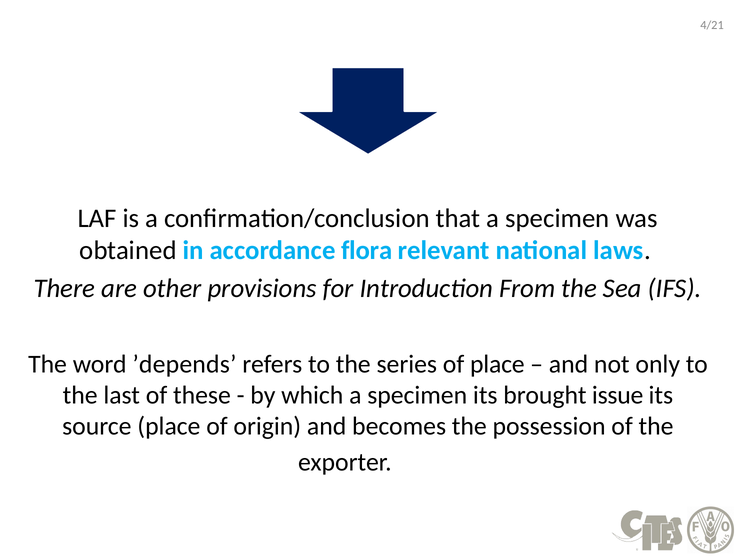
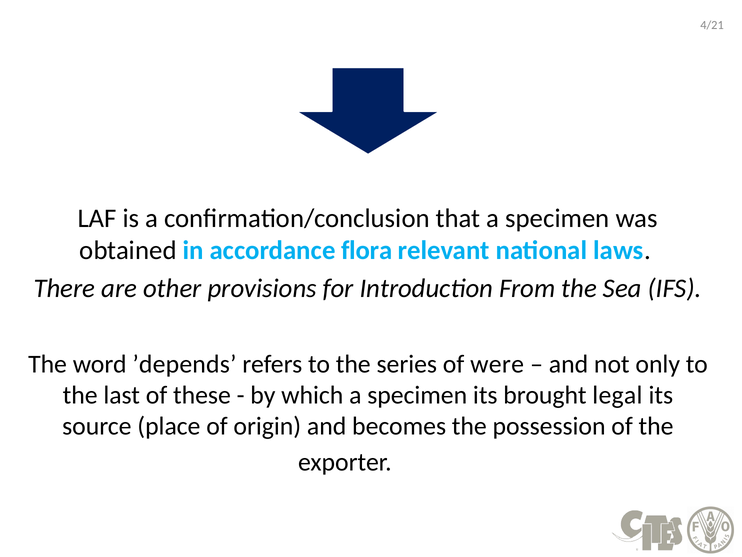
of place: place -> were
issue: issue -> legal
